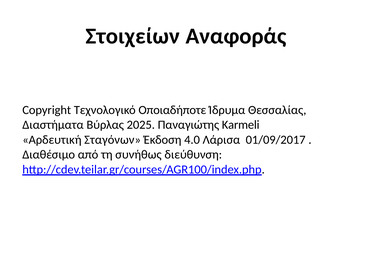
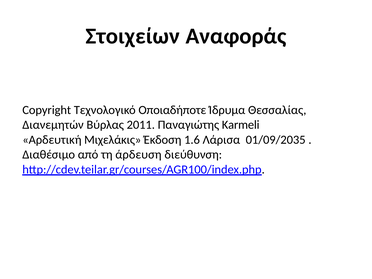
Διαστήματα: Διαστήματα -> Διανεμητών
2025: 2025 -> 2011
Σταγόνων: Σταγόνων -> Mιχελάκις
4.0: 4.0 -> 1.6
01/09/2017: 01/09/2017 -> 01/09/2035
συνήθως: συνήθως -> άρδευση
